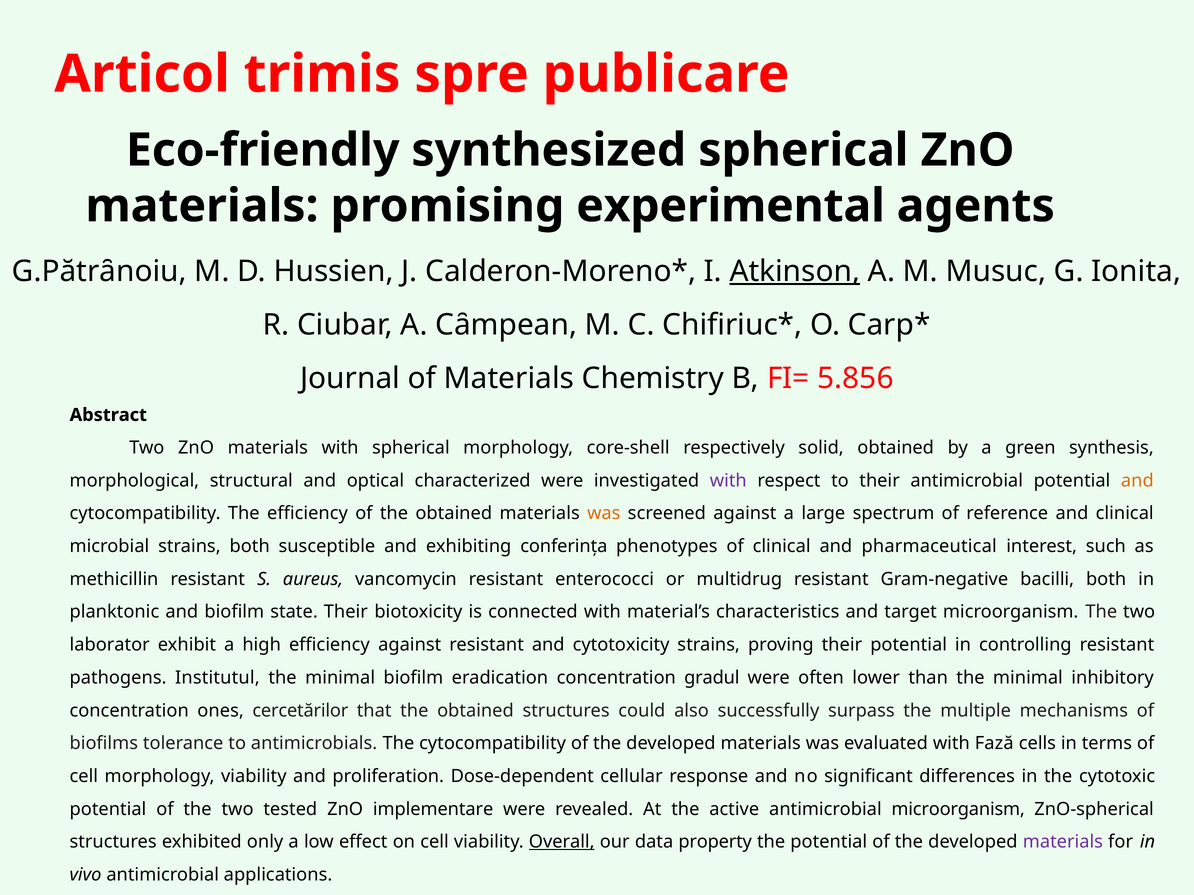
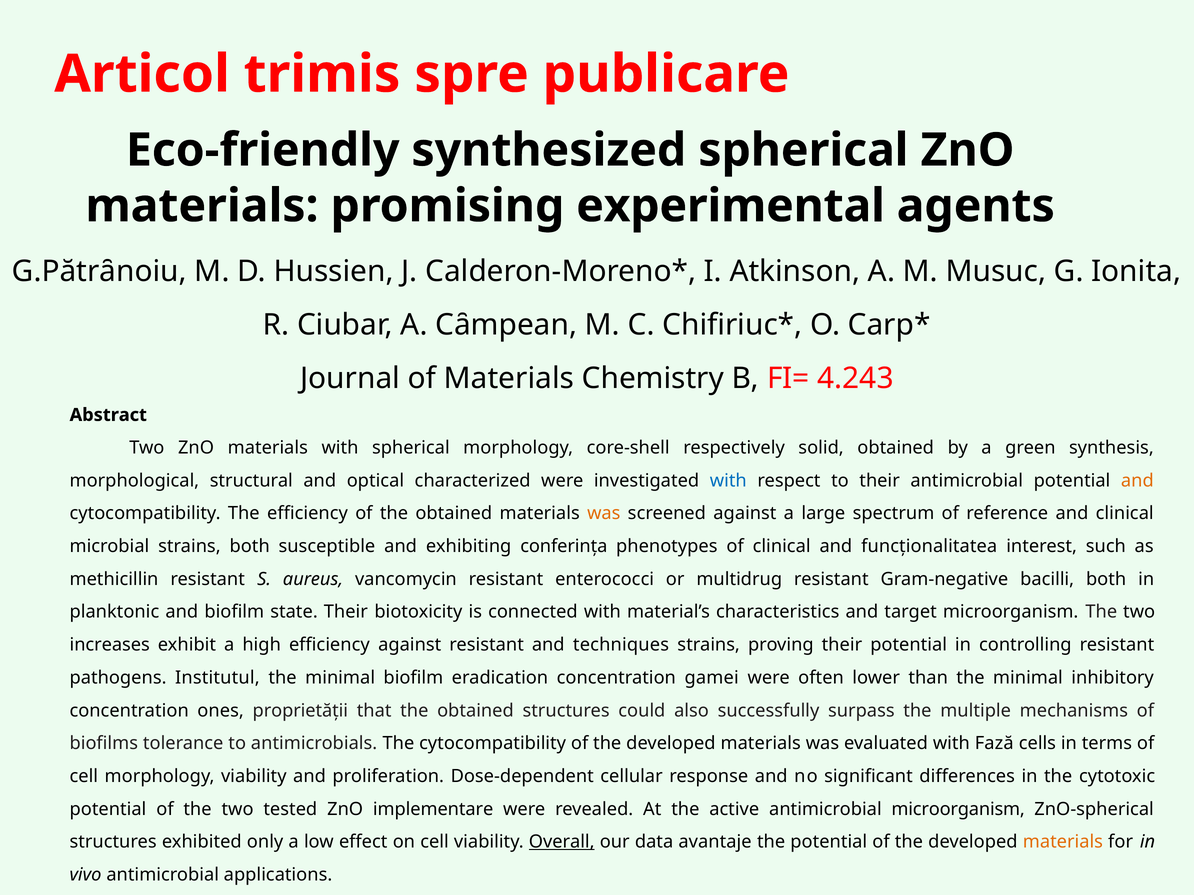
Atkinson underline: present -> none
5.856: 5.856 -> 4.243
with at (728, 481) colour: purple -> blue
pharmaceutical: pharmaceutical -> funcționalitatea
laborator: laborator -> increases
cytotoxicity: cytotoxicity -> techniques
gradul: gradul -> gamei
cercetărilor: cercetărilor -> proprietății
property: property -> avantaje
materials at (1063, 842) colour: purple -> orange
